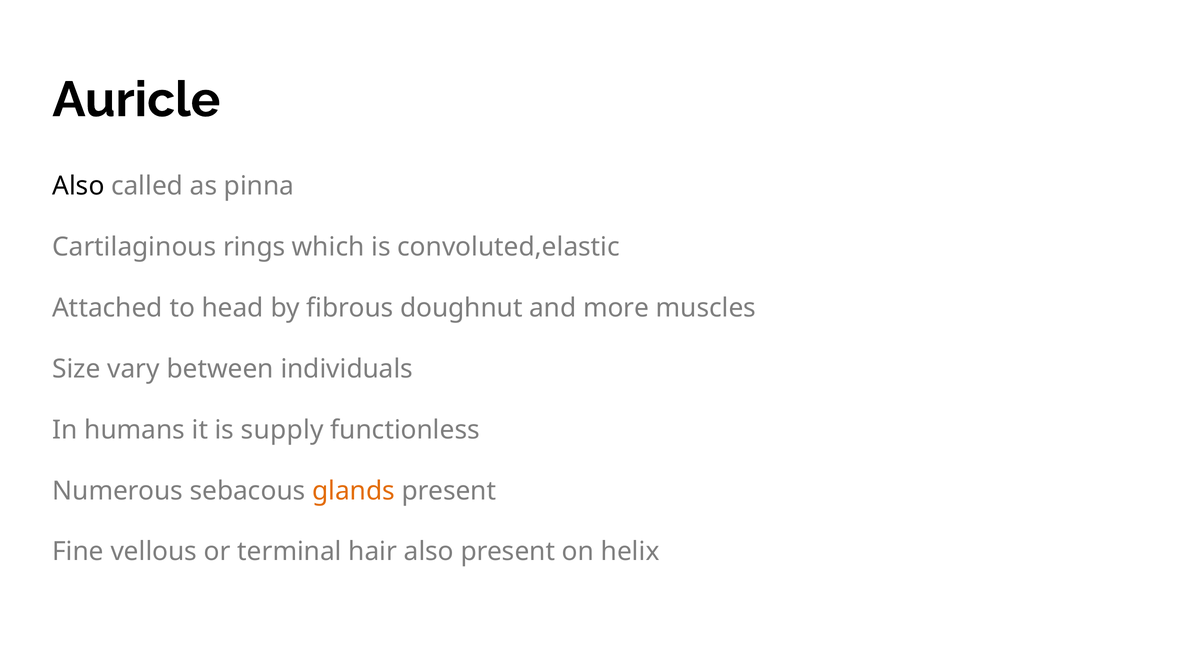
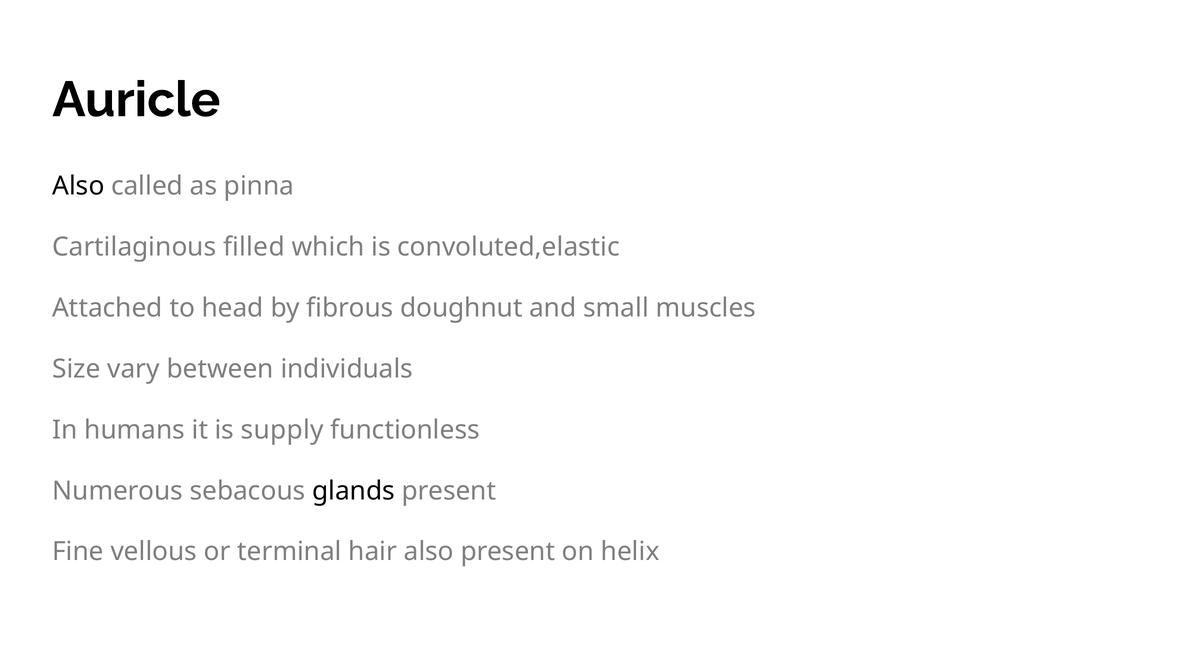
rings: rings -> filled
more: more -> small
glands colour: orange -> black
